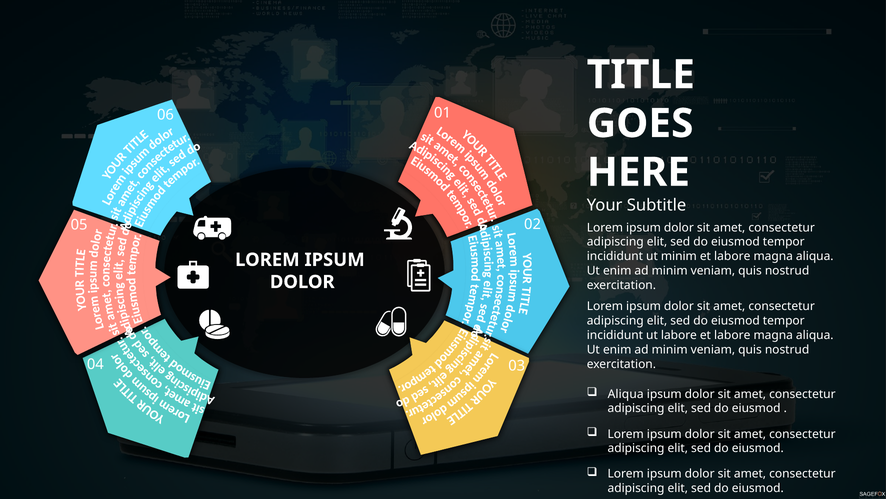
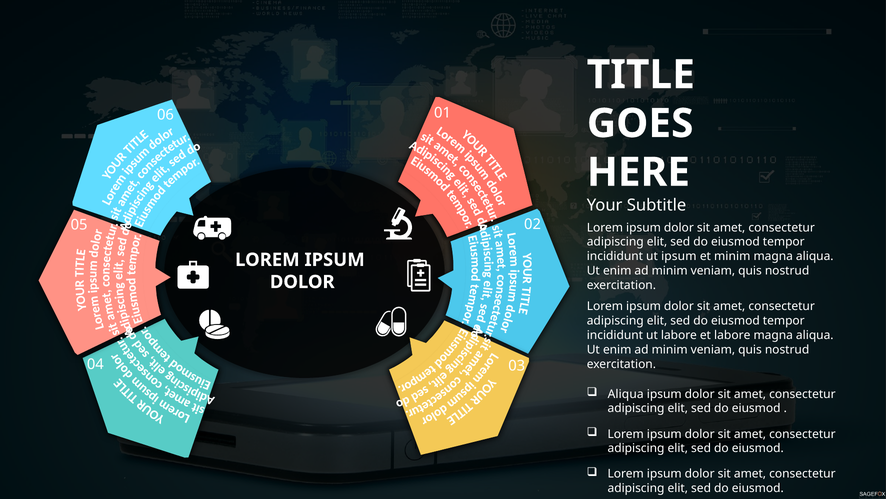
ut minim: minim -> ipsum
labore at (732, 256): labore -> minim
